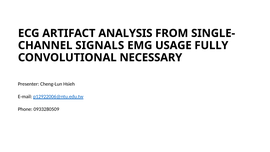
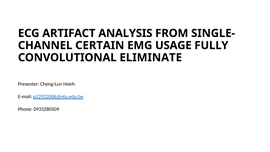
SIGNALS: SIGNALS -> CERTAIN
NECESSARY: NECESSARY -> ELIMINATE
